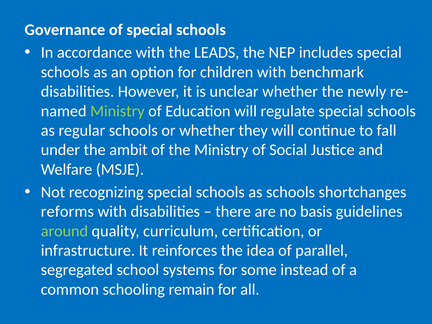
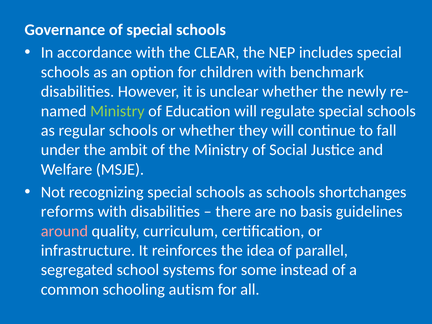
LEADS: LEADS -> CLEAR
around colour: light green -> pink
remain: remain -> autism
